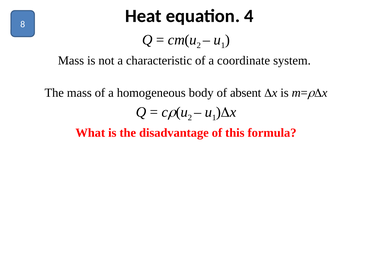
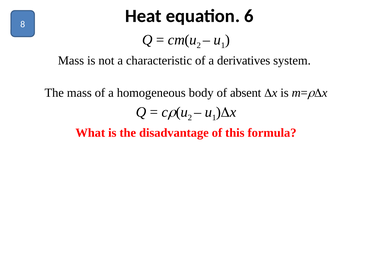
4: 4 -> 6
coordinate: coordinate -> derivatives
